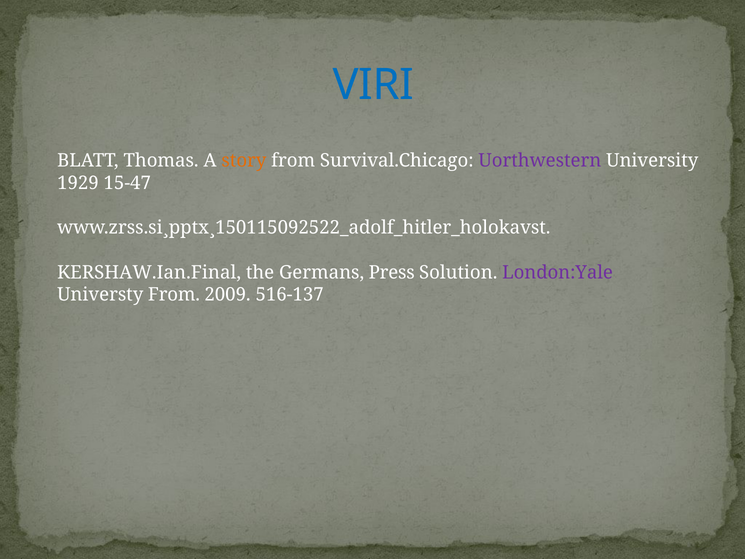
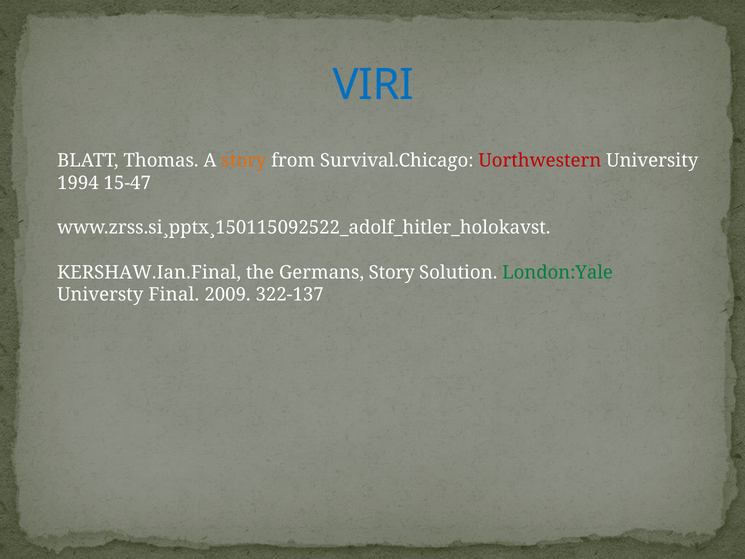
Uorthwestern colour: purple -> red
1929: 1929 -> 1994
Germans Press: Press -> Story
London:Yale colour: purple -> green
Universty From: From -> Final
516-137: 516-137 -> 322-137
